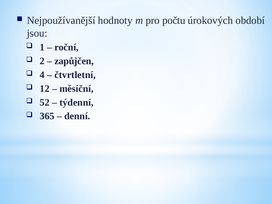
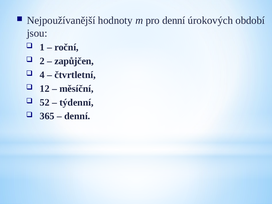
pro počtu: počtu -> denní
